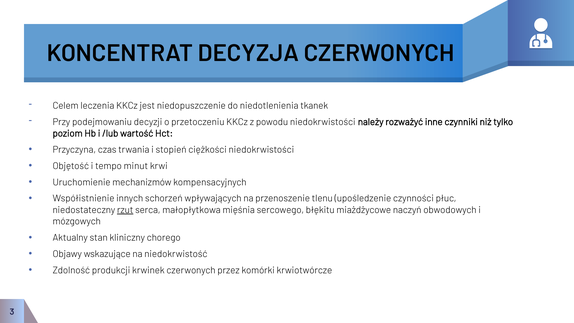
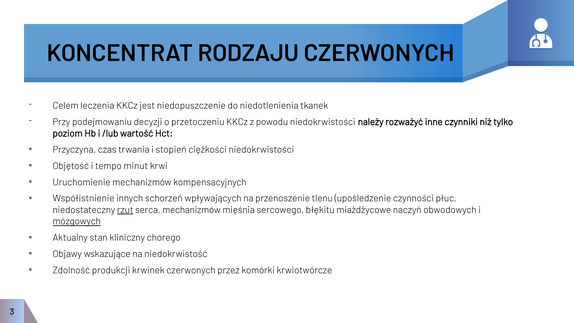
DECYZJA: DECYZJA -> RODZAJU
serca małopłytkowa: małopłytkowa -> mechanizmów
mózgowych underline: none -> present
